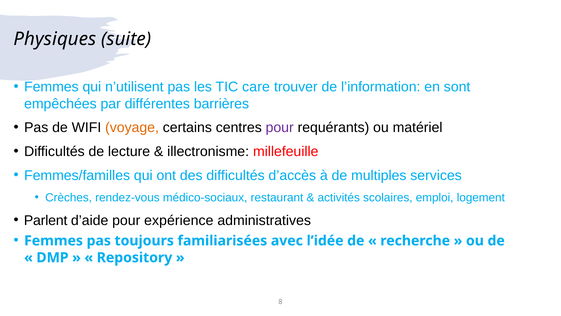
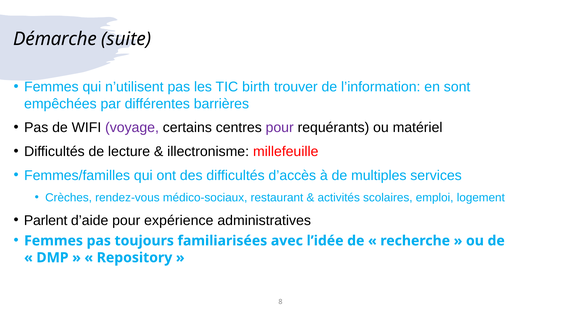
Physiques: Physiques -> Démarche
care: care -> birth
voyage colour: orange -> purple
